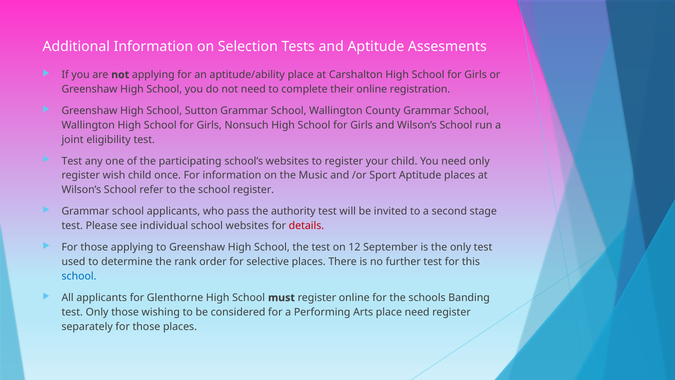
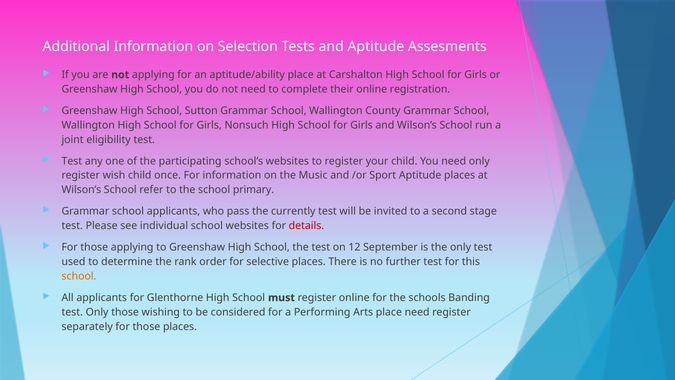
school register: register -> primary
authority: authority -> currently
school at (79, 276) colour: blue -> orange
